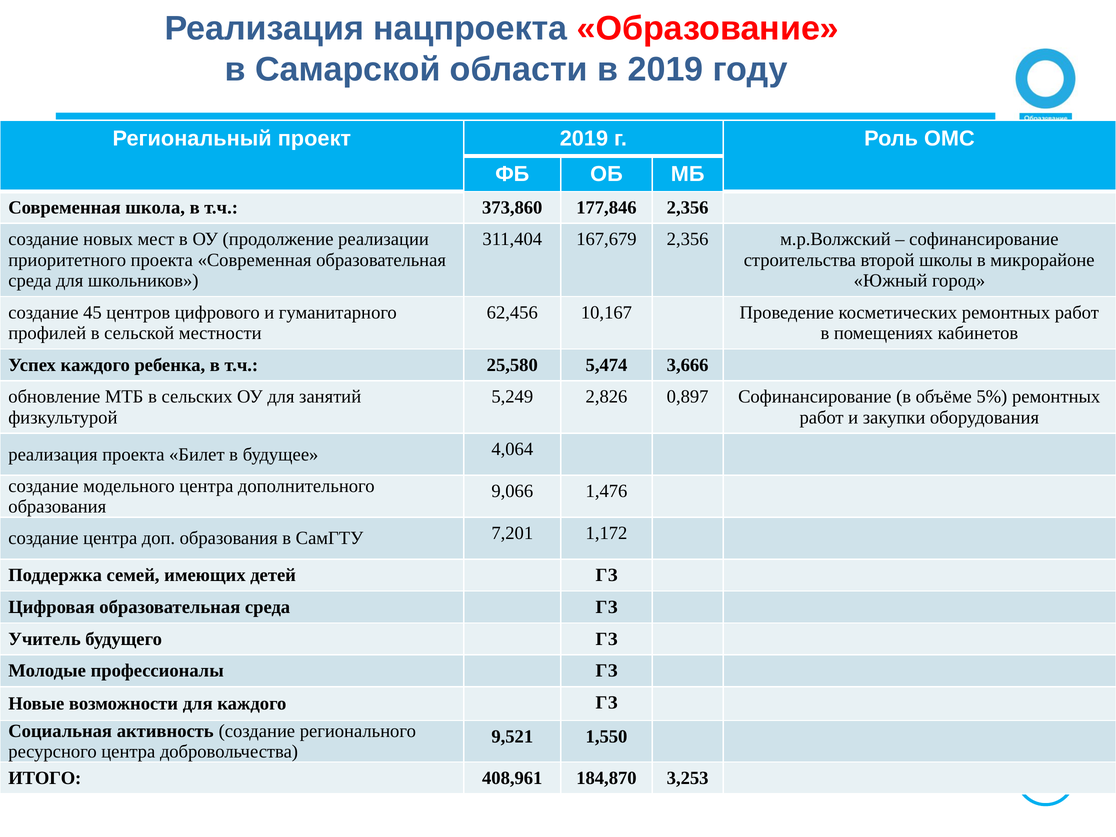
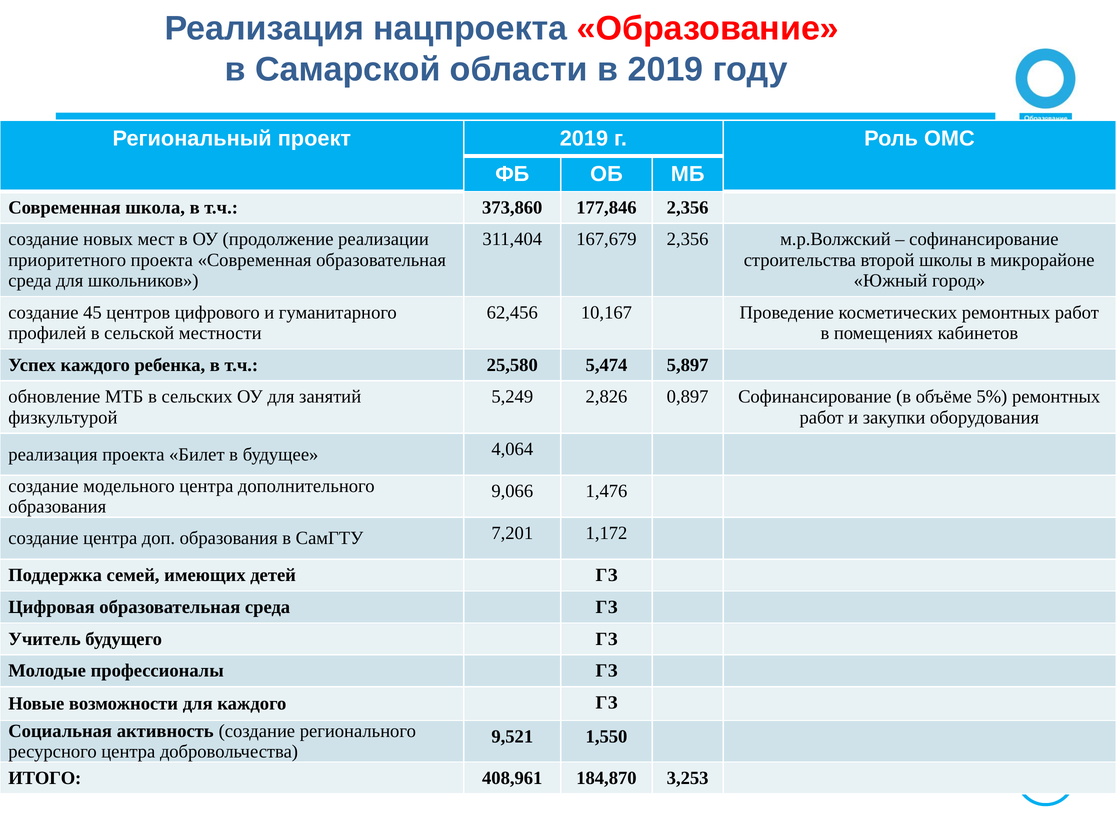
3,666: 3,666 -> 5,897
